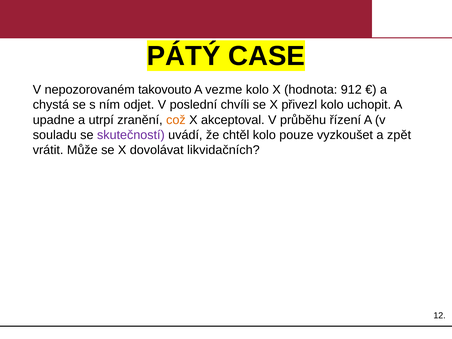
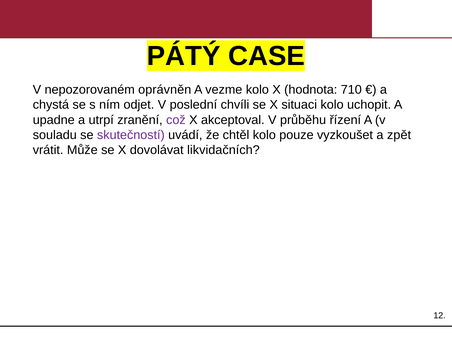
takovouto: takovouto -> oprávněn
912: 912 -> 710
přivezl: přivezl -> situaci
což colour: orange -> purple
